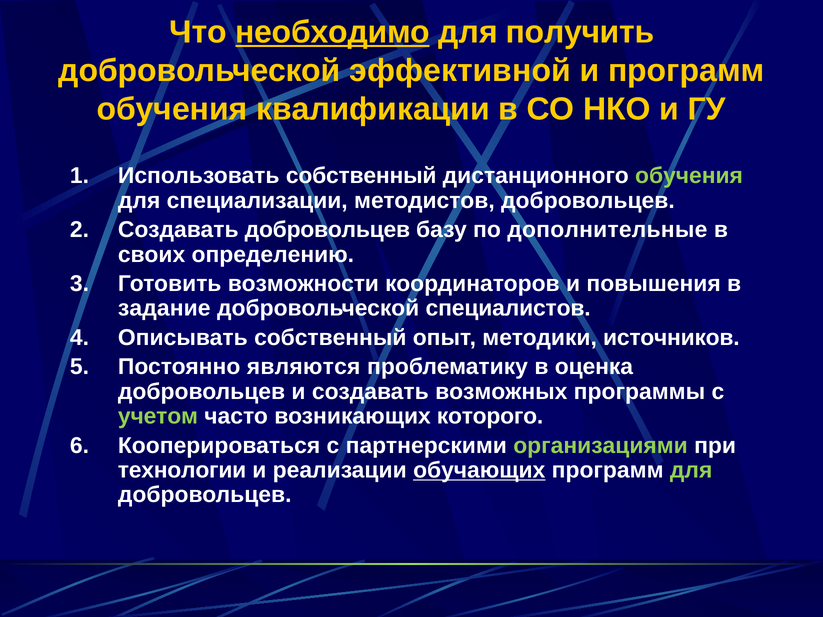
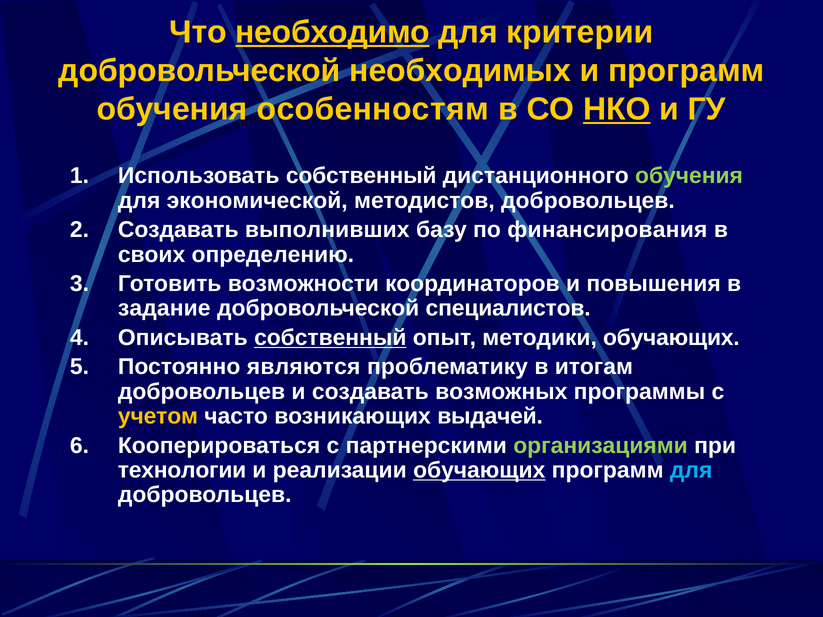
получить: получить -> критерии
эффективной: эффективной -> необходимых
квалификации: квалификации -> особенностям
НКО underline: none -> present
специализации: специализации -> экономической
Создавать добровольцев: добровольцев -> выполнивших
дополнительные: дополнительные -> финансирования
собственный at (330, 338) underline: none -> present
методики источников: источников -> обучающих
оценка: оценка -> итогам
учетом colour: light green -> yellow
которого: которого -> выдачей
для at (691, 470) colour: light green -> light blue
